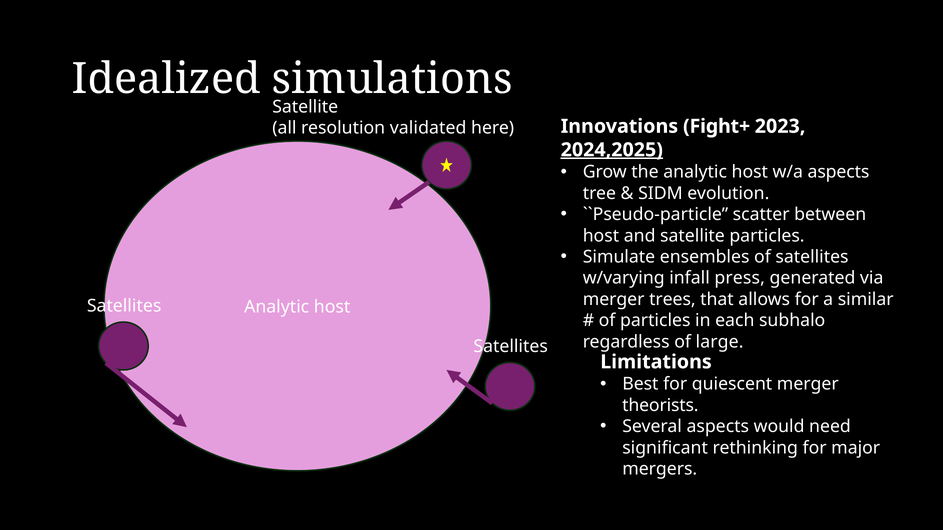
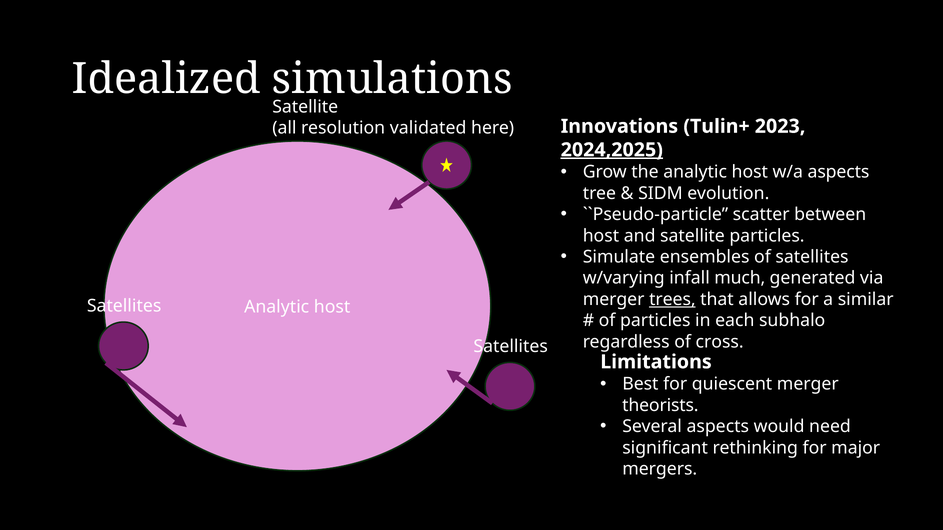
Fight+: Fight+ -> Tulin+
press: press -> much
trees underline: none -> present
large: large -> cross
